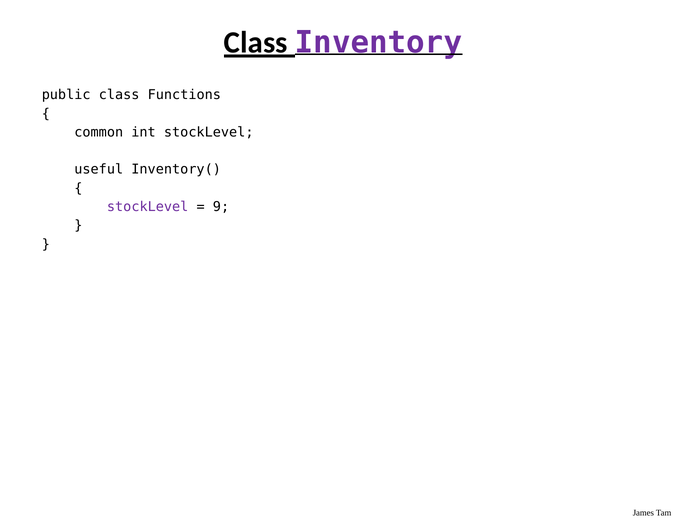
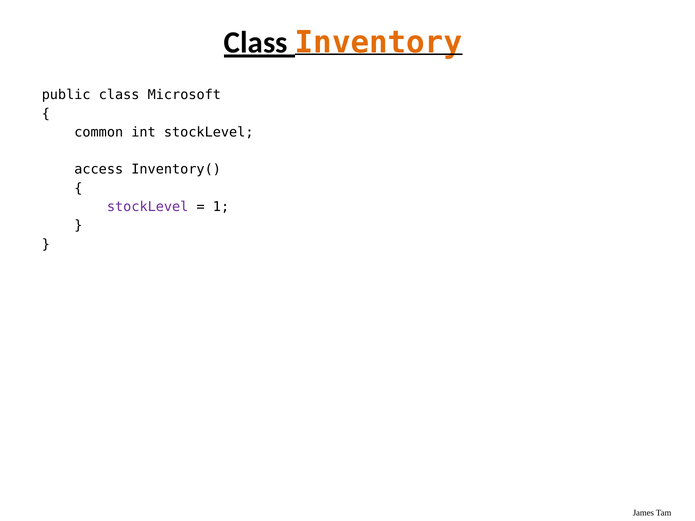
Inventory colour: purple -> orange
Functions: Functions -> Microsoft
useful: useful -> access
9: 9 -> 1
